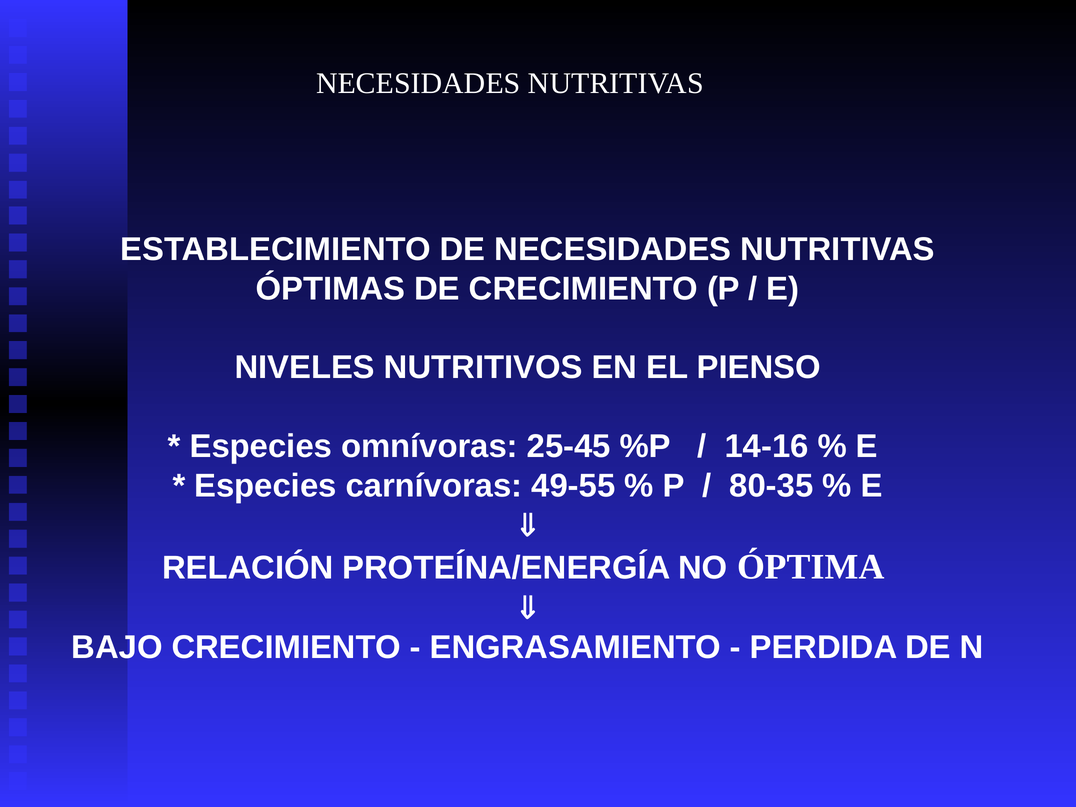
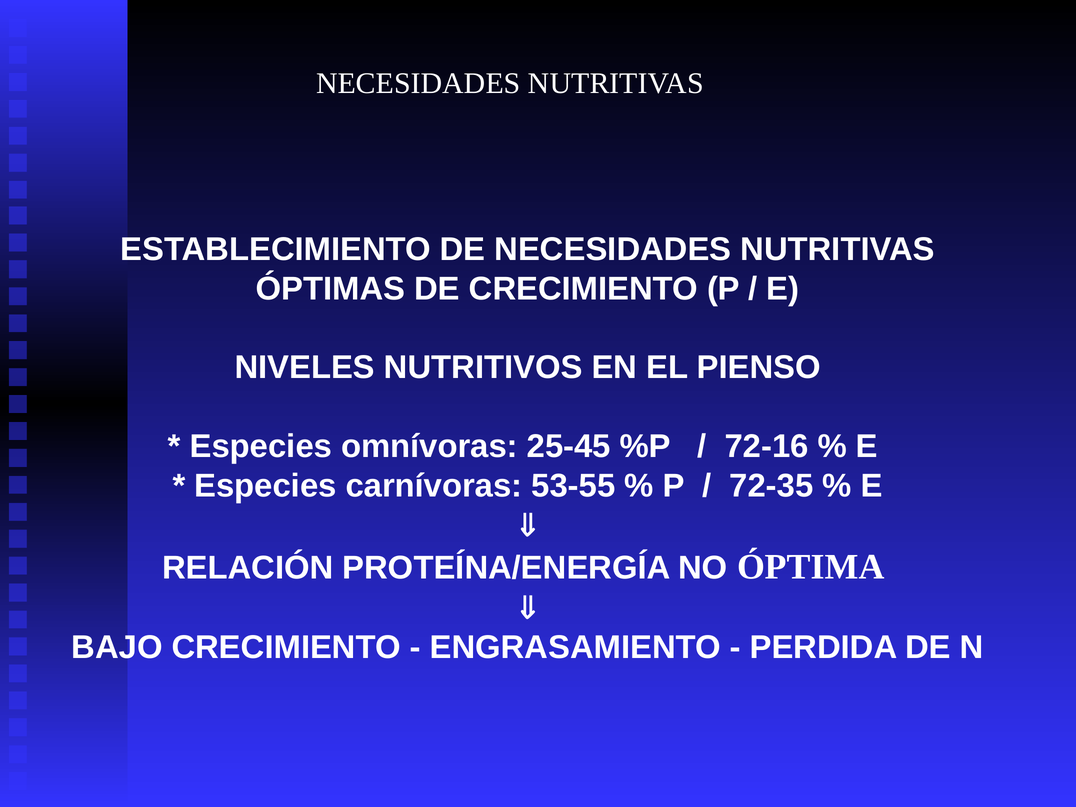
14-16: 14-16 -> 72-16
49-55: 49-55 -> 53-55
80-35: 80-35 -> 72-35
